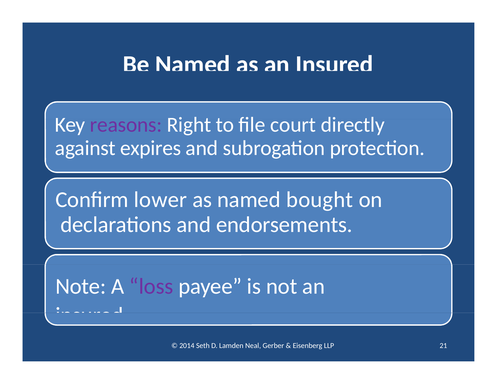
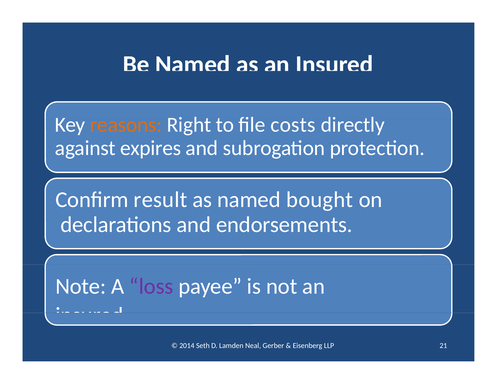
reasons colour: purple -> orange
court: court -> costs
lower: lower -> result
